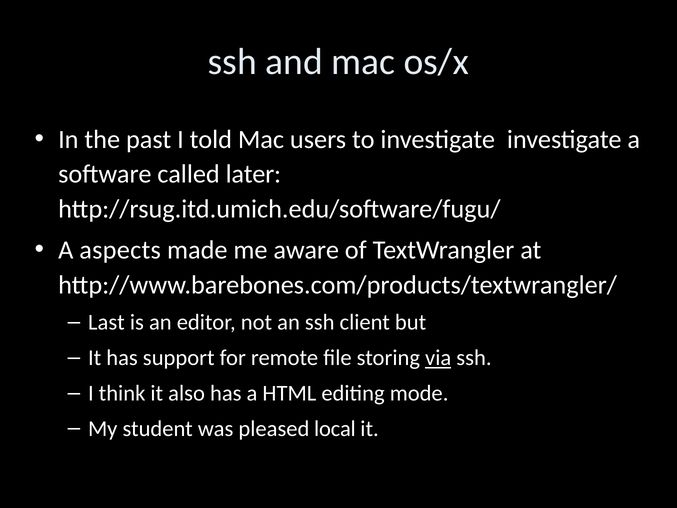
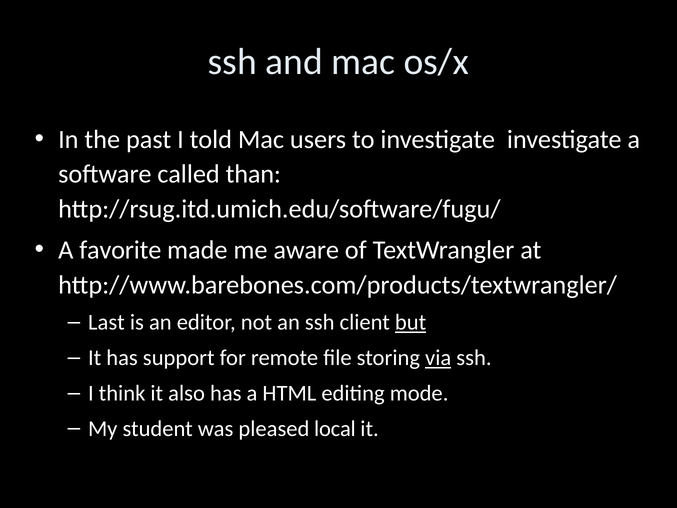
later: later -> than
aspects: aspects -> favorite
but underline: none -> present
